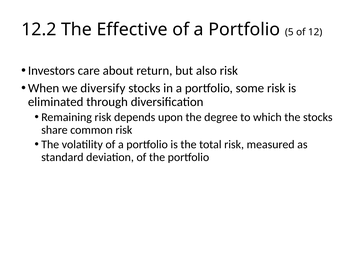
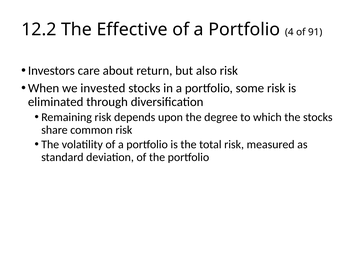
5: 5 -> 4
12: 12 -> 91
diversify: diversify -> invested
